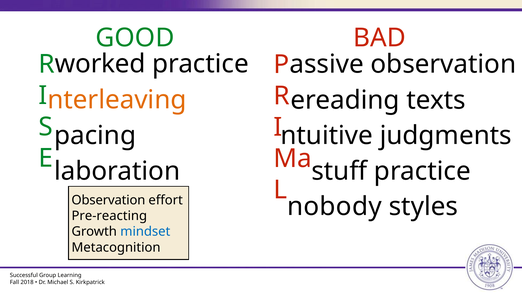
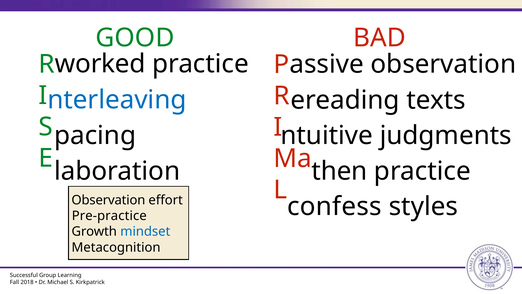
nterleaving colour: orange -> blue
stuff: stuff -> then
nobody: nobody -> confess
Pre-reacting: Pre-reacting -> Pre-practice
